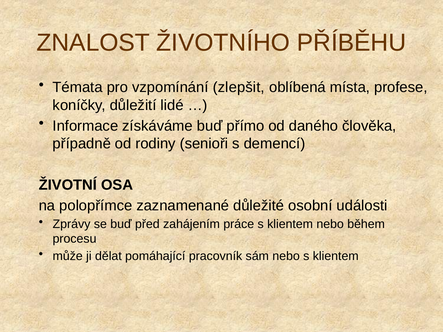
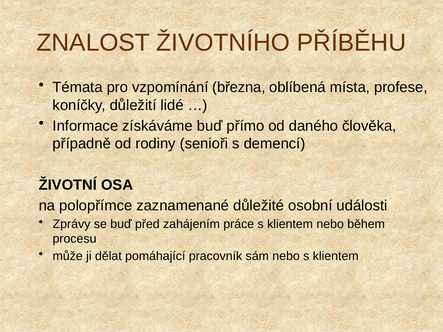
zlepšit: zlepšit -> března
